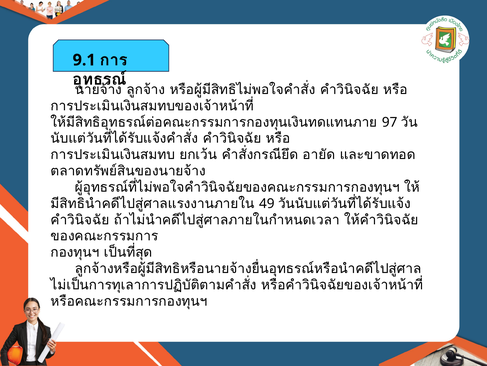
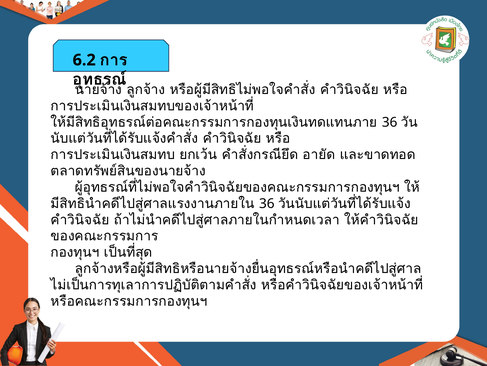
9.1: 9.1 -> 6.2
97 at (390, 122): 97 -> 36
49 at (267, 203): 49 -> 36
